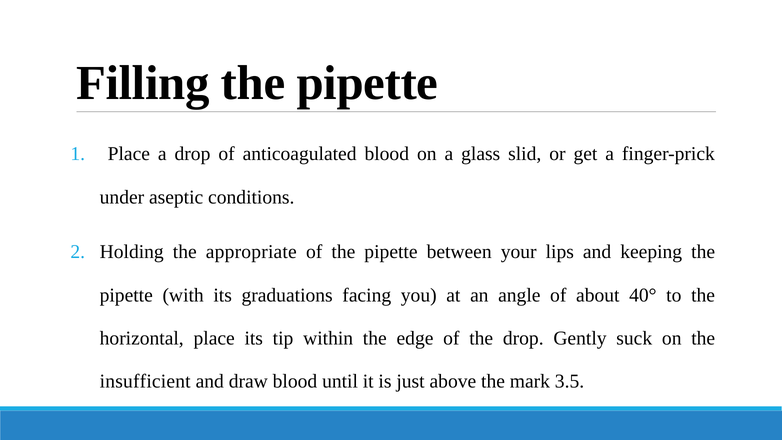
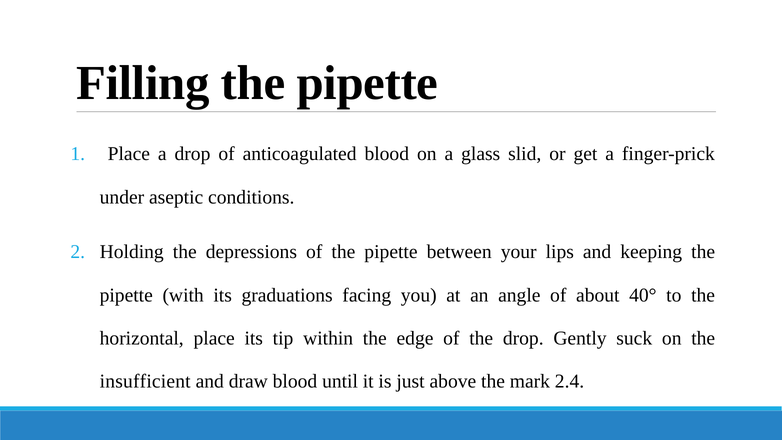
appropriate: appropriate -> depressions
3.5: 3.5 -> 2.4
